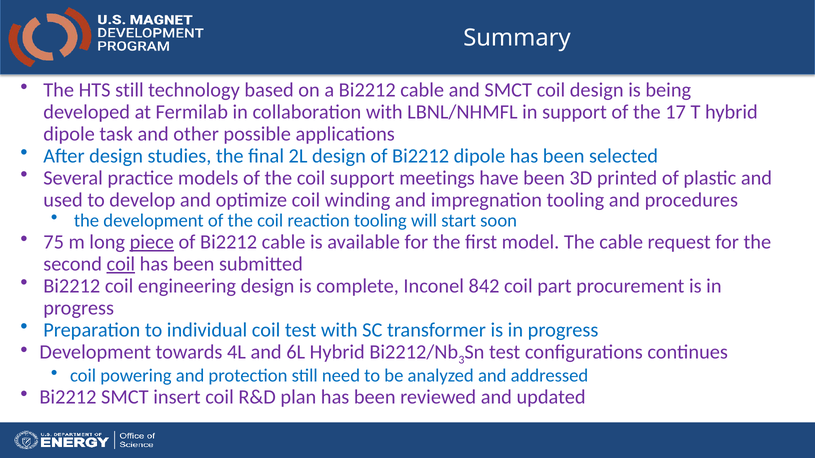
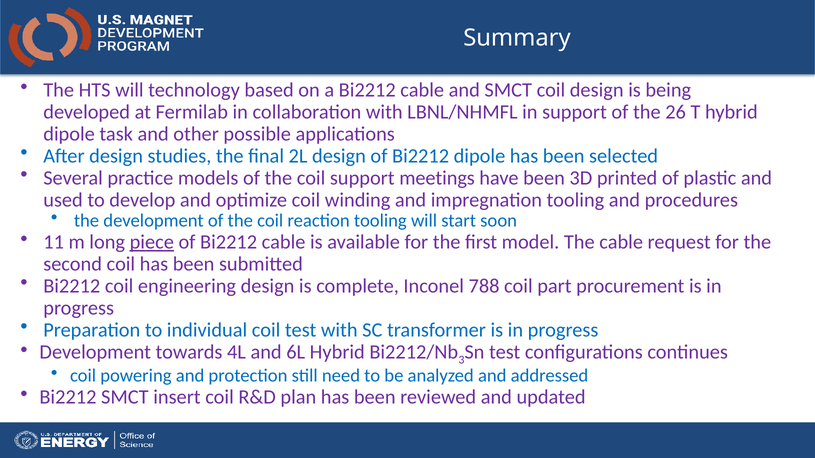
HTS still: still -> will
17: 17 -> 26
75: 75 -> 11
coil at (121, 264) underline: present -> none
842: 842 -> 788
